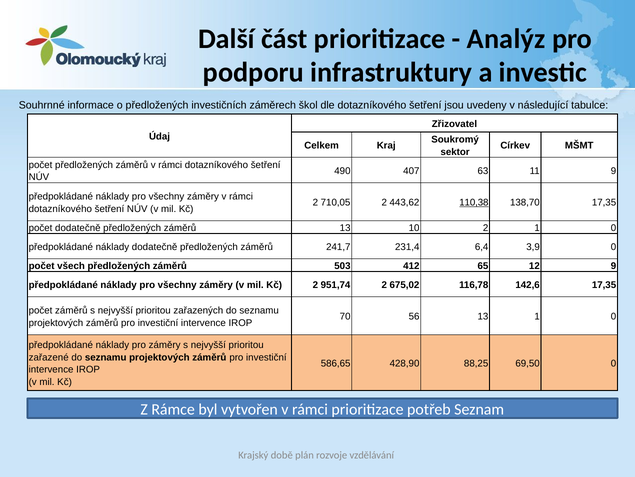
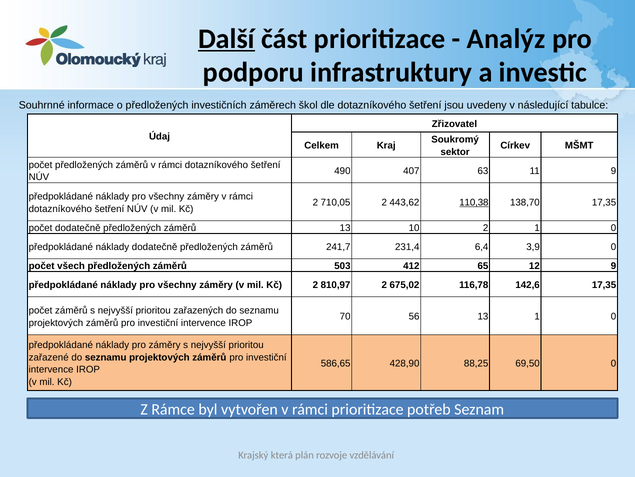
Další underline: none -> present
951,74: 951,74 -> 810,97
době: době -> která
